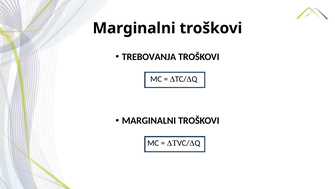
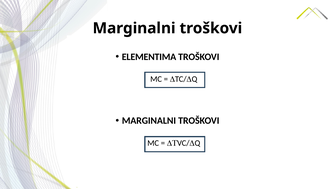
TREBOVANJA: TREBOVANJA -> ELEMENTIMA
